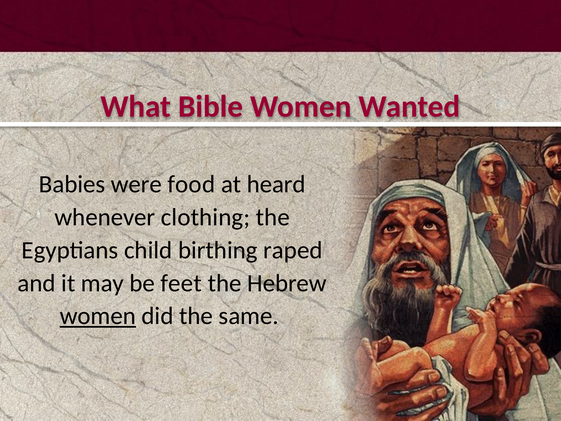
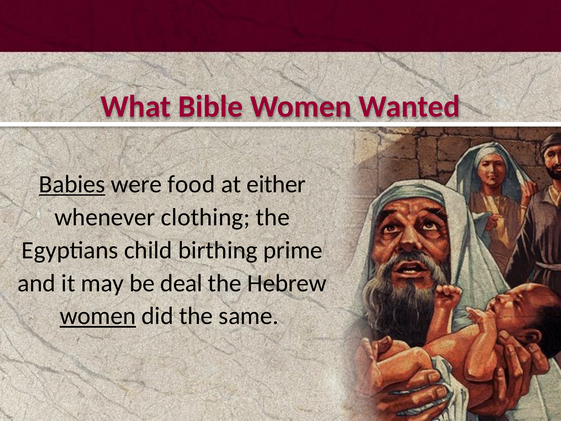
Babies underline: none -> present
heard: heard -> either
raped: raped -> prime
feet: feet -> deal
